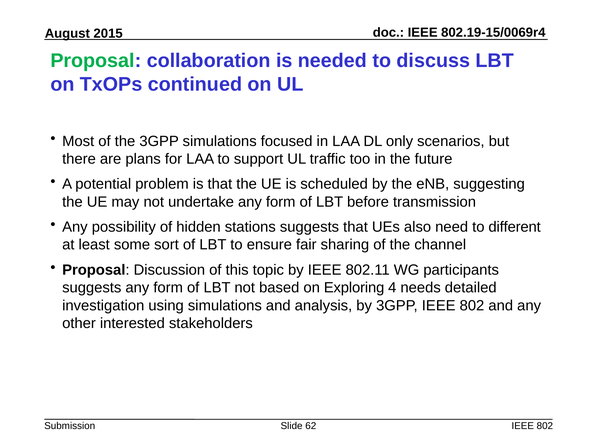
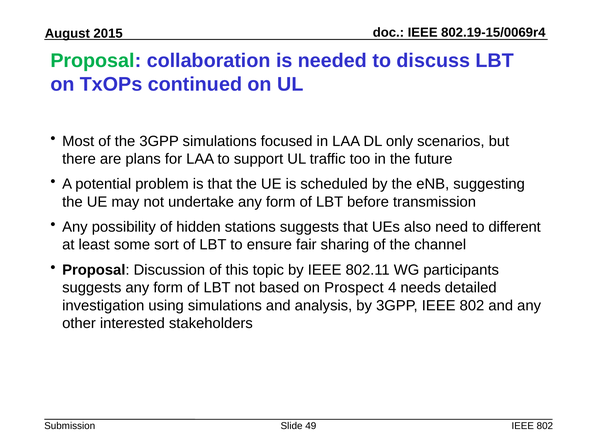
Exploring: Exploring -> Prospect
62: 62 -> 49
